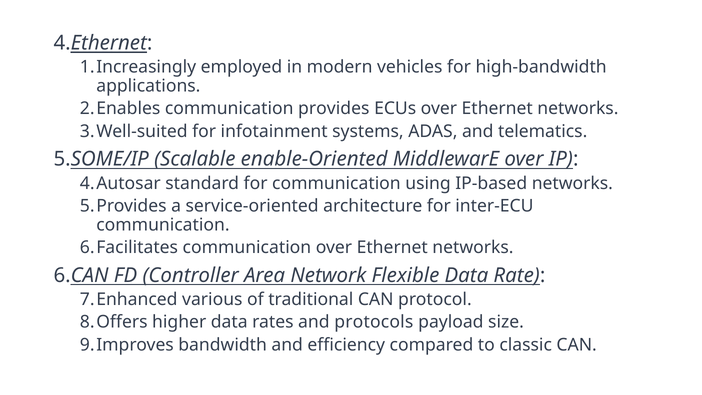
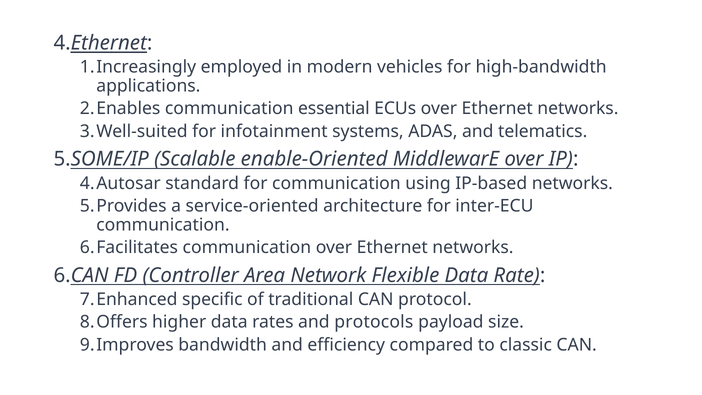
provides: provides -> essential
various: various -> specific
